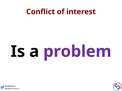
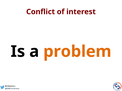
problem colour: purple -> orange
